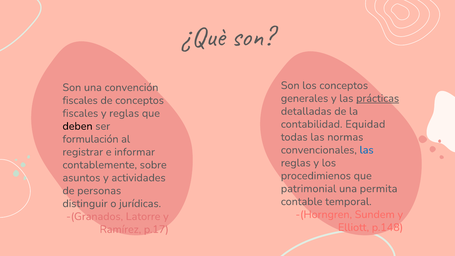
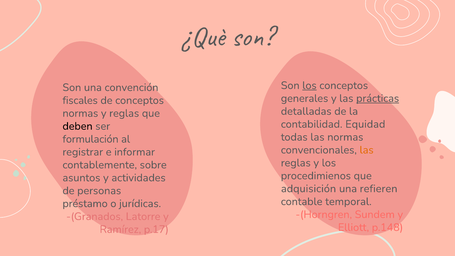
los at (309, 85) underline: none -> present
fiscales at (80, 113): fiscales -> normas
las at (367, 150) colour: blue -> orange
patrimonial: patrimonial -> adquisición
permita: permita -> refieren
distinguir: distinguir -> préstamo
